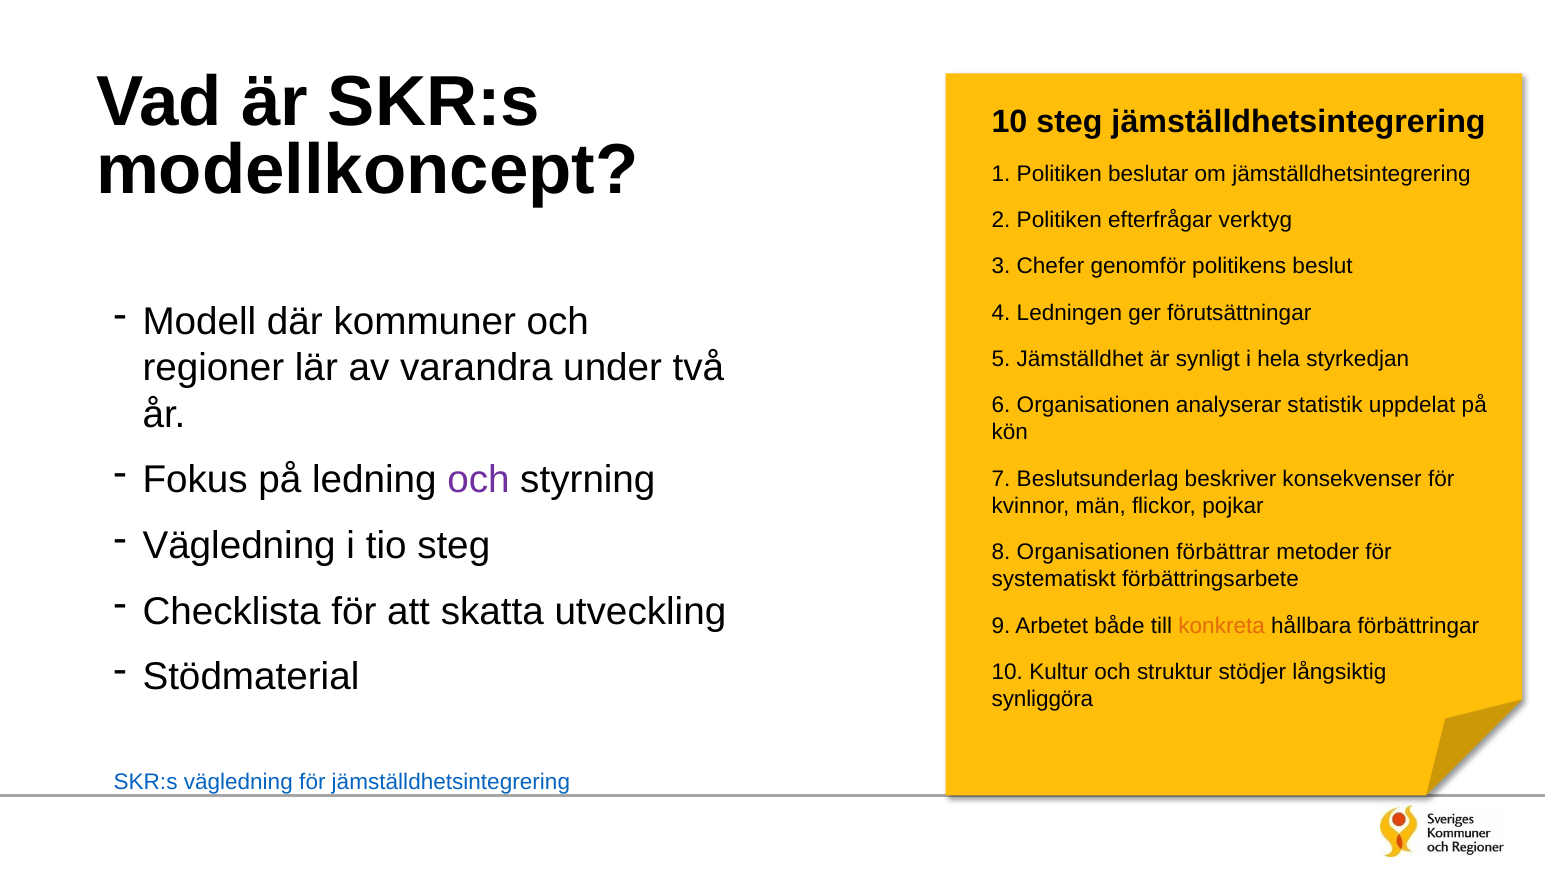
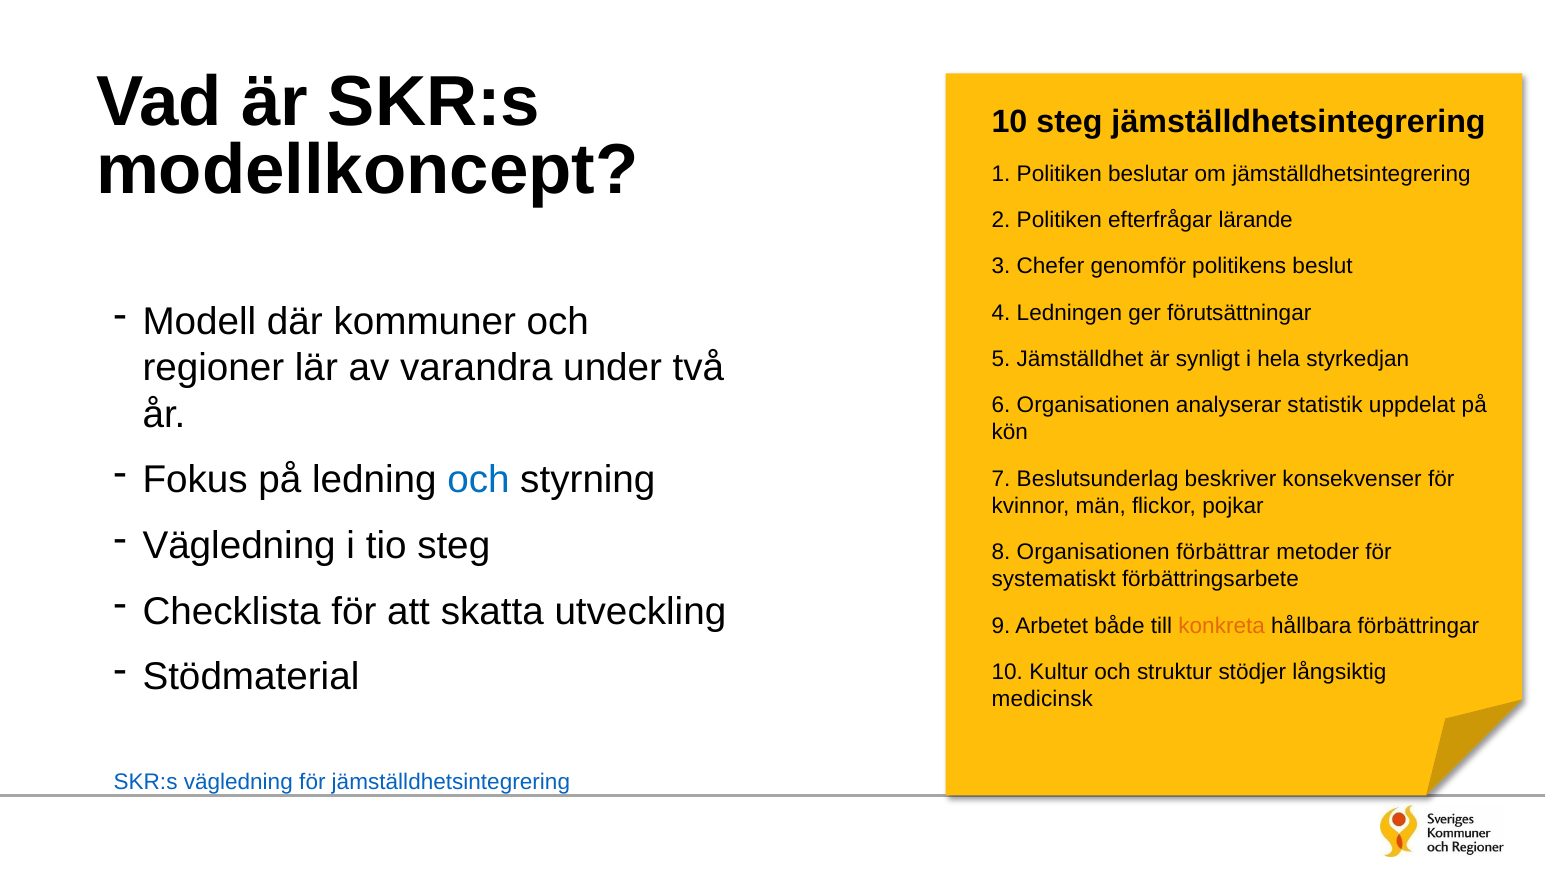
verktyg: verktyg -> lärande
och at (478, 480) colour: purple -> blue
synliggöra: synliggöra -> medicinsk
